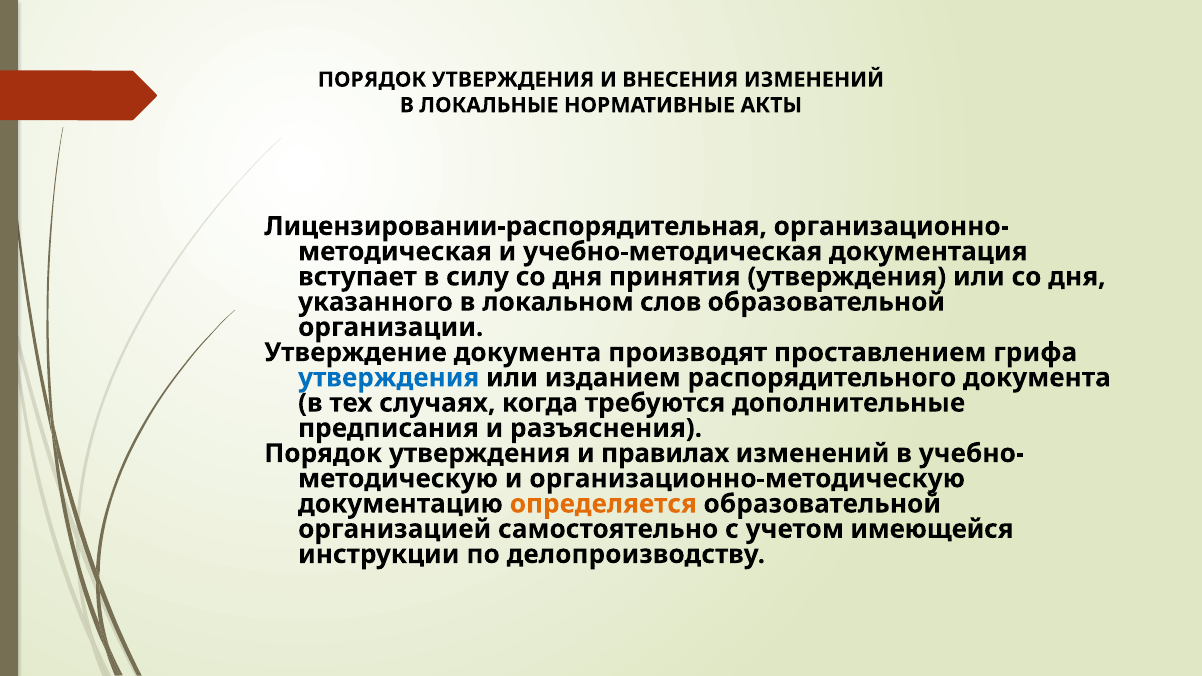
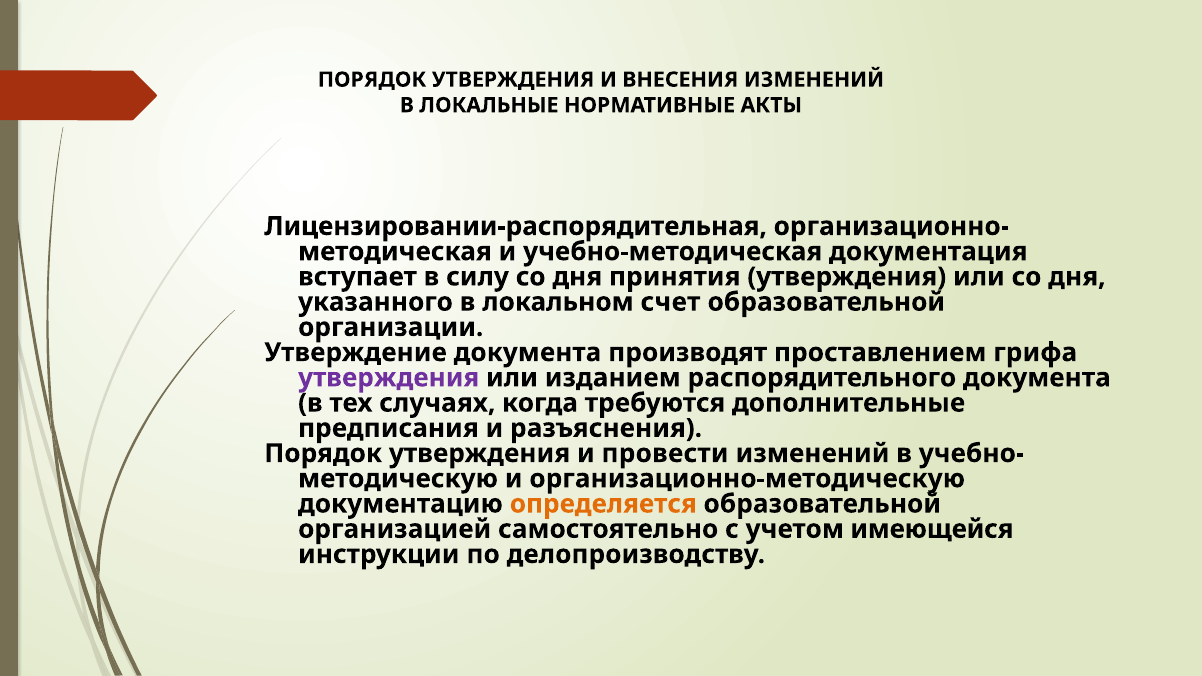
слов: слов -> счет
утверждения at (389, 378) colour: blue -> purple
правилах: правилах -> провести
